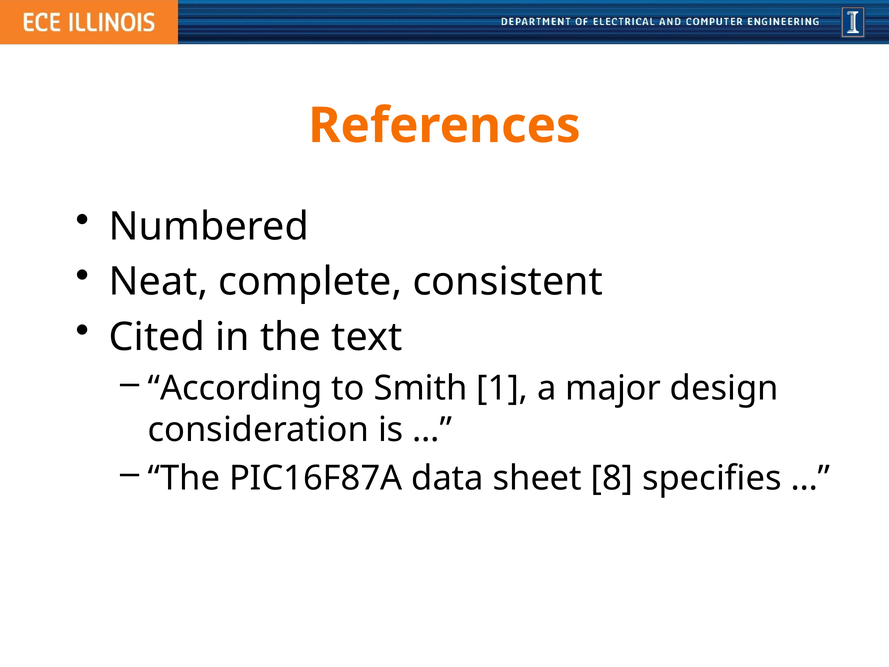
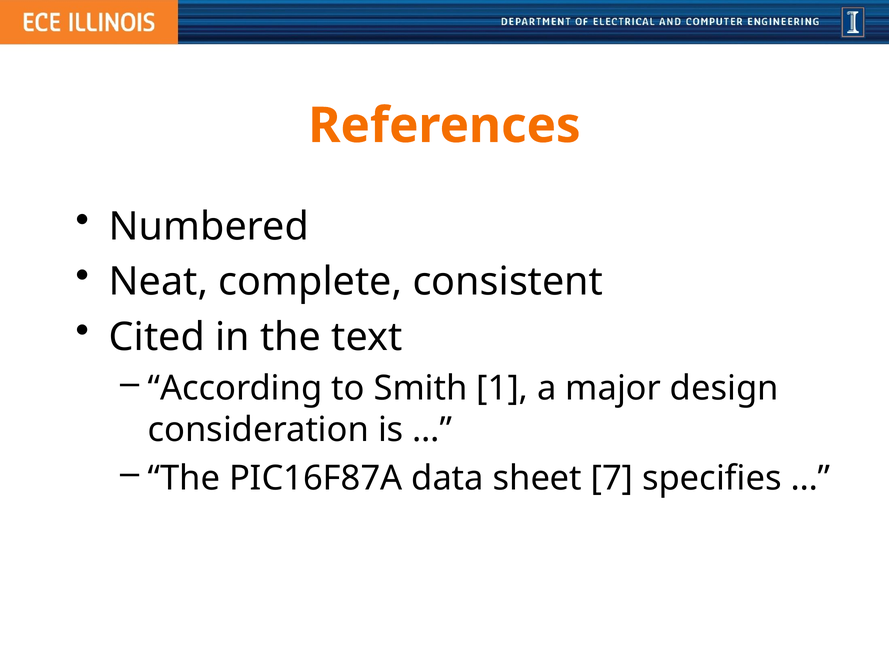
8: 8 -> 7
